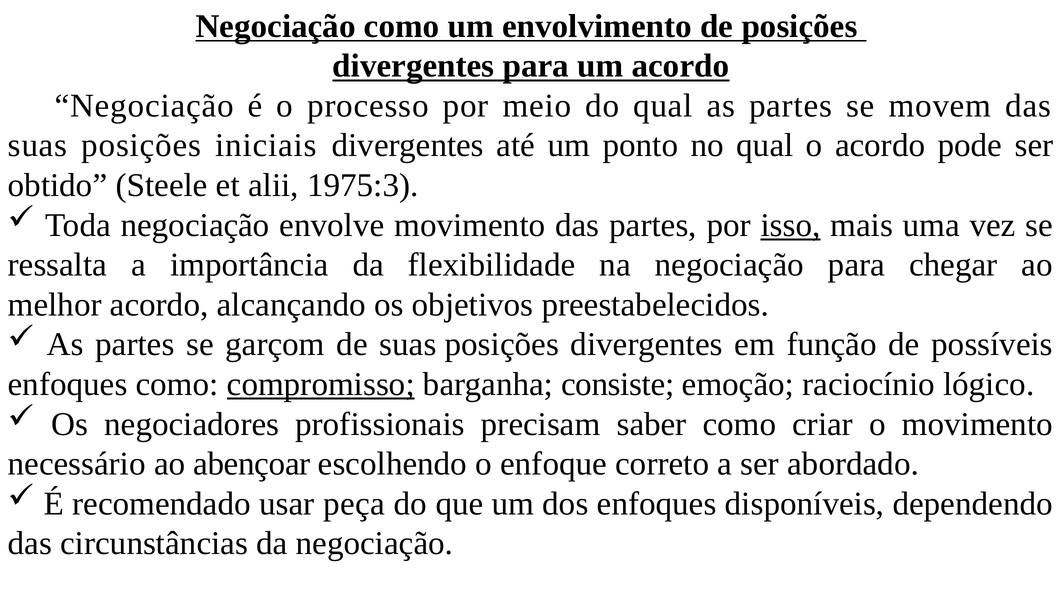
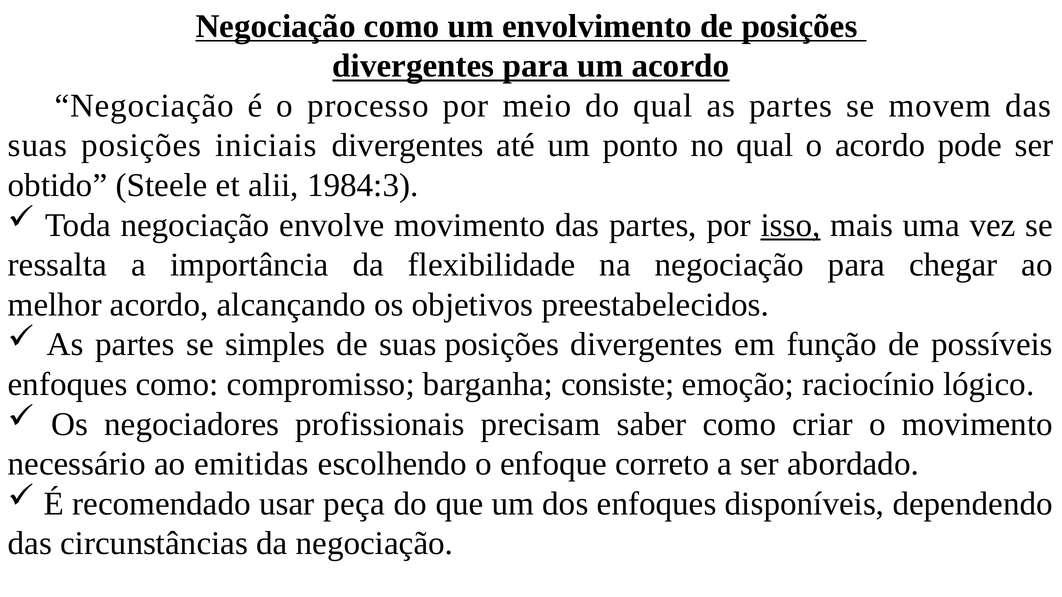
1975:3: 1975:3 -> 1984:3
garçom: garçom -> simples
compromisso underline: present -> none
abençoar: abençoar -> emitidas
